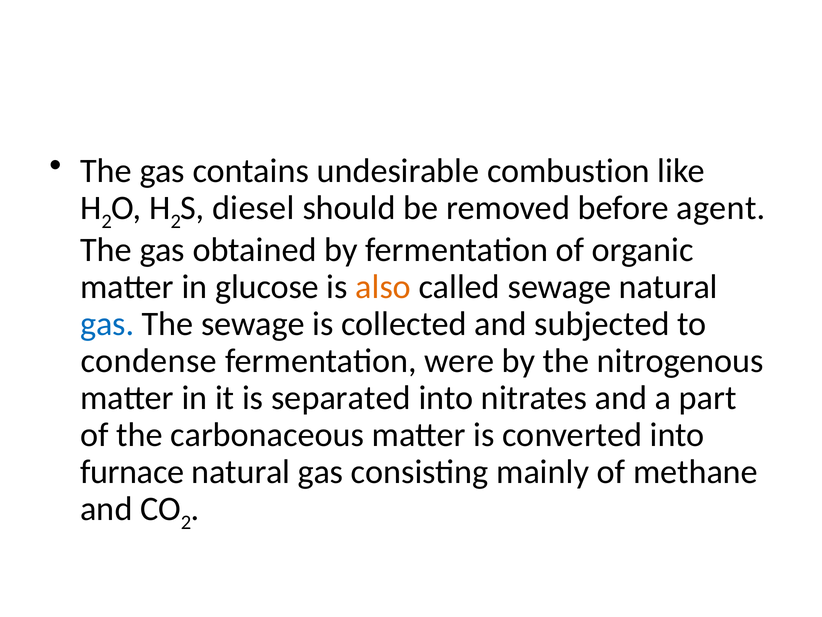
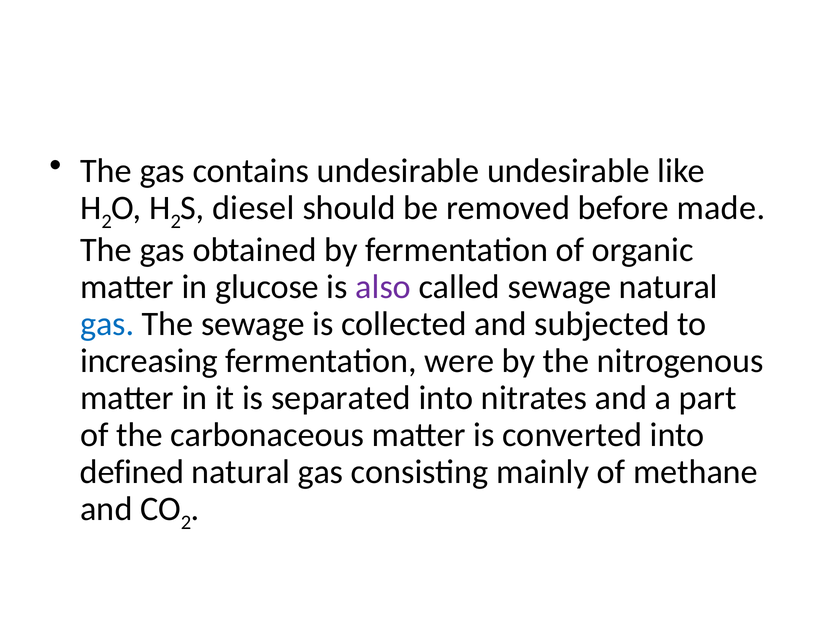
undesirable combustion: combustion -> undesirable
agent: agent -> made
also colour: orange -> purple
condense: condense -> increasing
furnace: furnace -> defined
